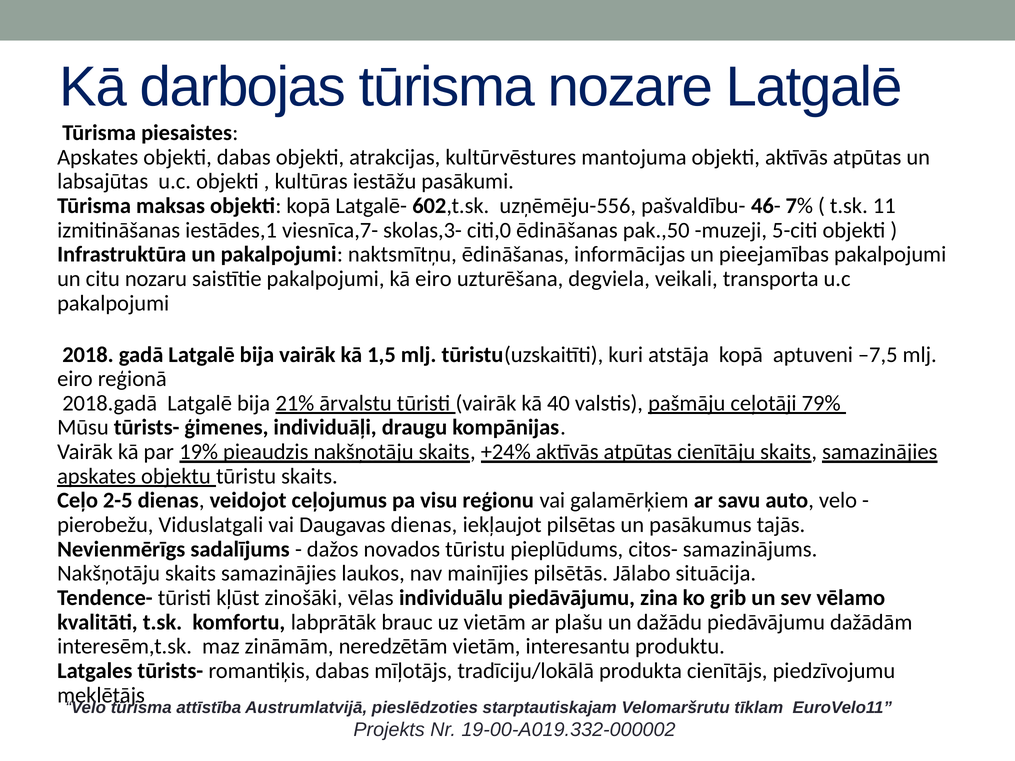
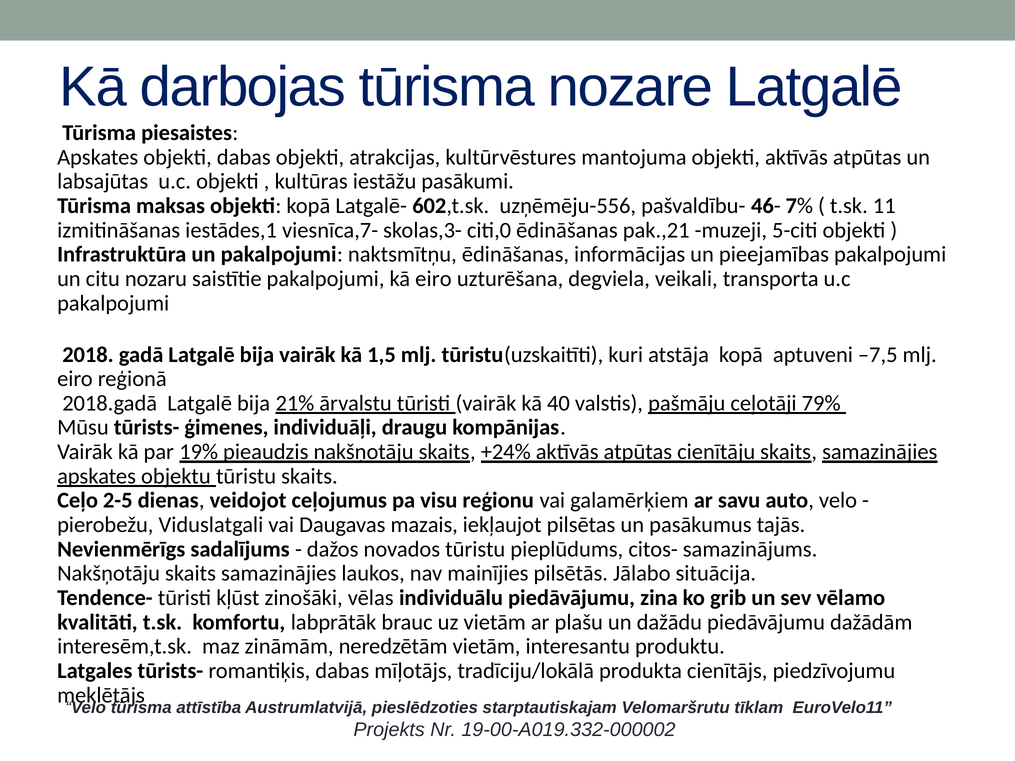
pak.,50: pak.,50 -> pak.,21
Daugavas dienas: dienas -> mazais
